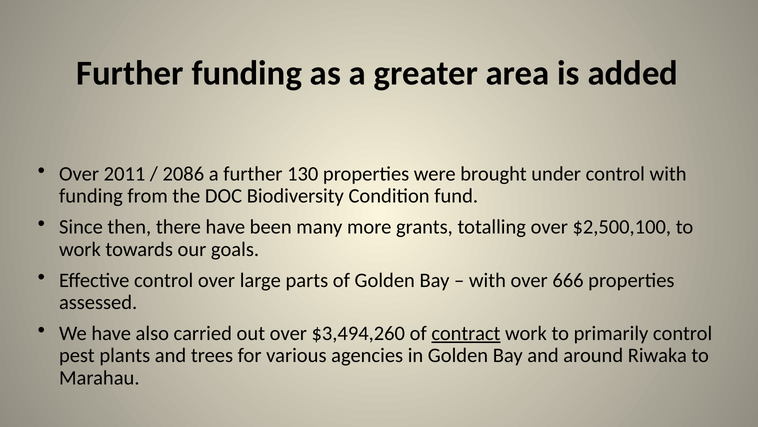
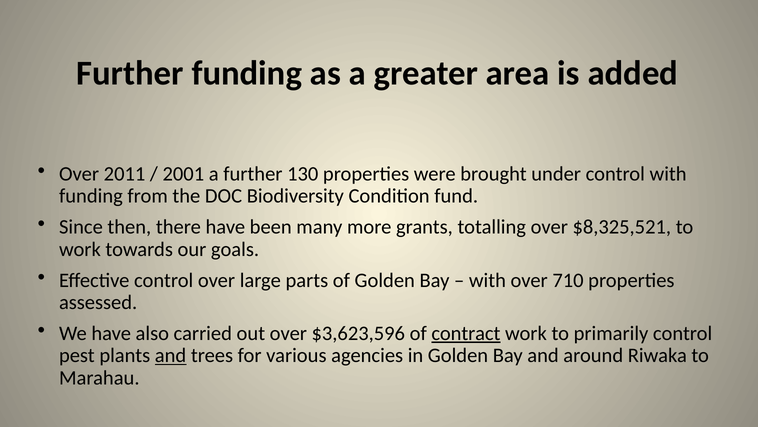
2086: 2086 -> 2001
$2,500,100: $2,500,100 -> $8,325,521
666: 666 -> 710
$3,494,260: $3,494,260 -> $3,623,596
and at (171, 355) underline: none -> present
